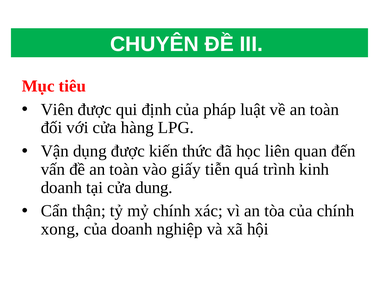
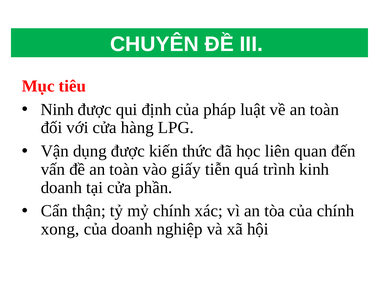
Viên: Viên -> Ninh
dung: dung -> phần
